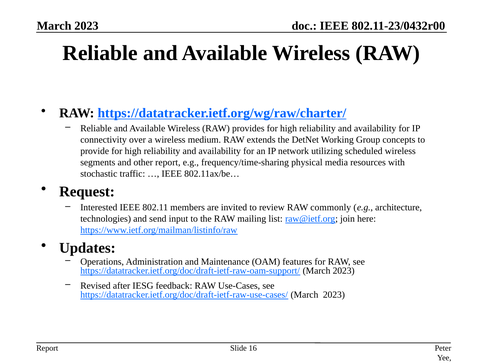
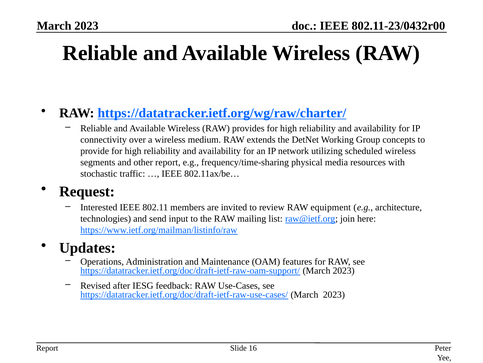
commonly: commonly -> equipment
